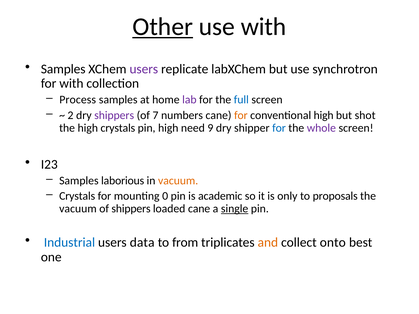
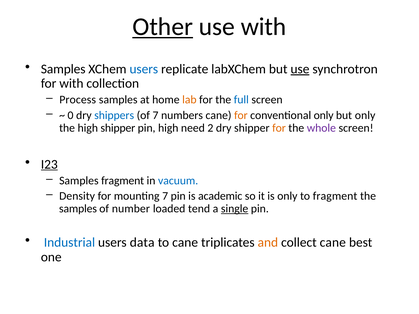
users at (144, 69) colour: purple -> blue
use at (300, 69) underline: none -> present
lab colour: purple -> orange
2: 2 -> 0
shippers at (114, 115) colour: purple -> blue
conventional high: high -> only
but shot: shot -> only
high crystals: crystals -> shipper
9: 9 -> 2
for at (279, 128) colour: blue -> orange
I23 underline: none -> present
Samples laborious: laborious -> fragment
vacuum at (178, 181) colour: orange -> blue
Crystals at (77, 196): Crystals -> Density
mounting 0: 0 -> 7
to proposals: proposals -> fragment
vacuum at (78, 209): vacuum -> samples
of shippers: shippers -> number
loaded cane: cane -> tend
to from: from -> cane
collect onto: onto -> cane
